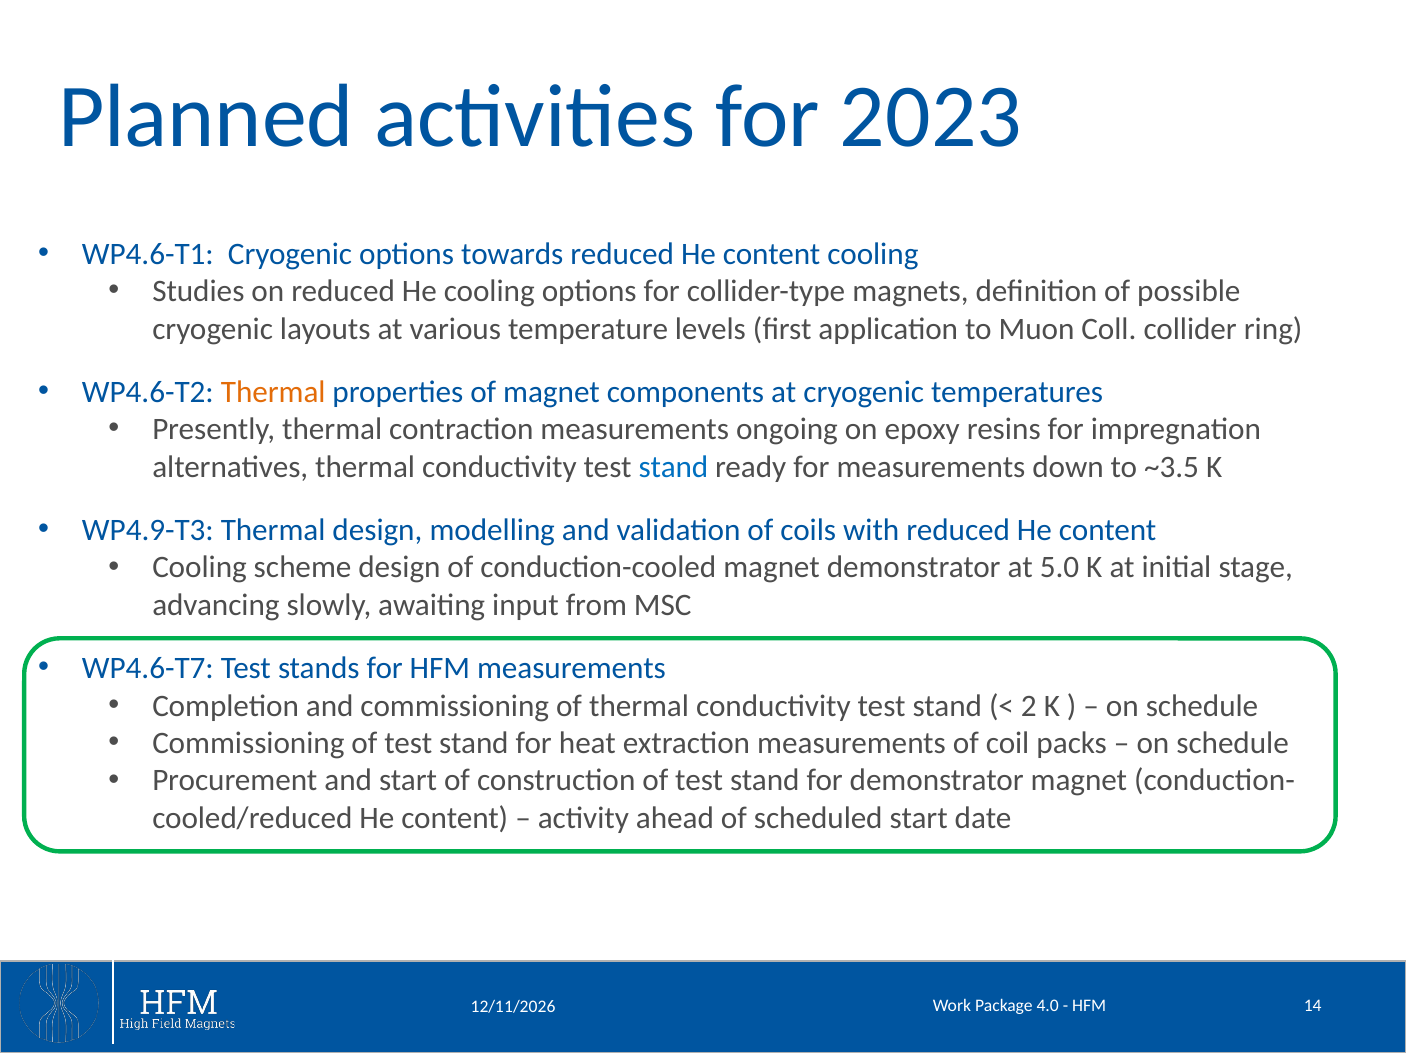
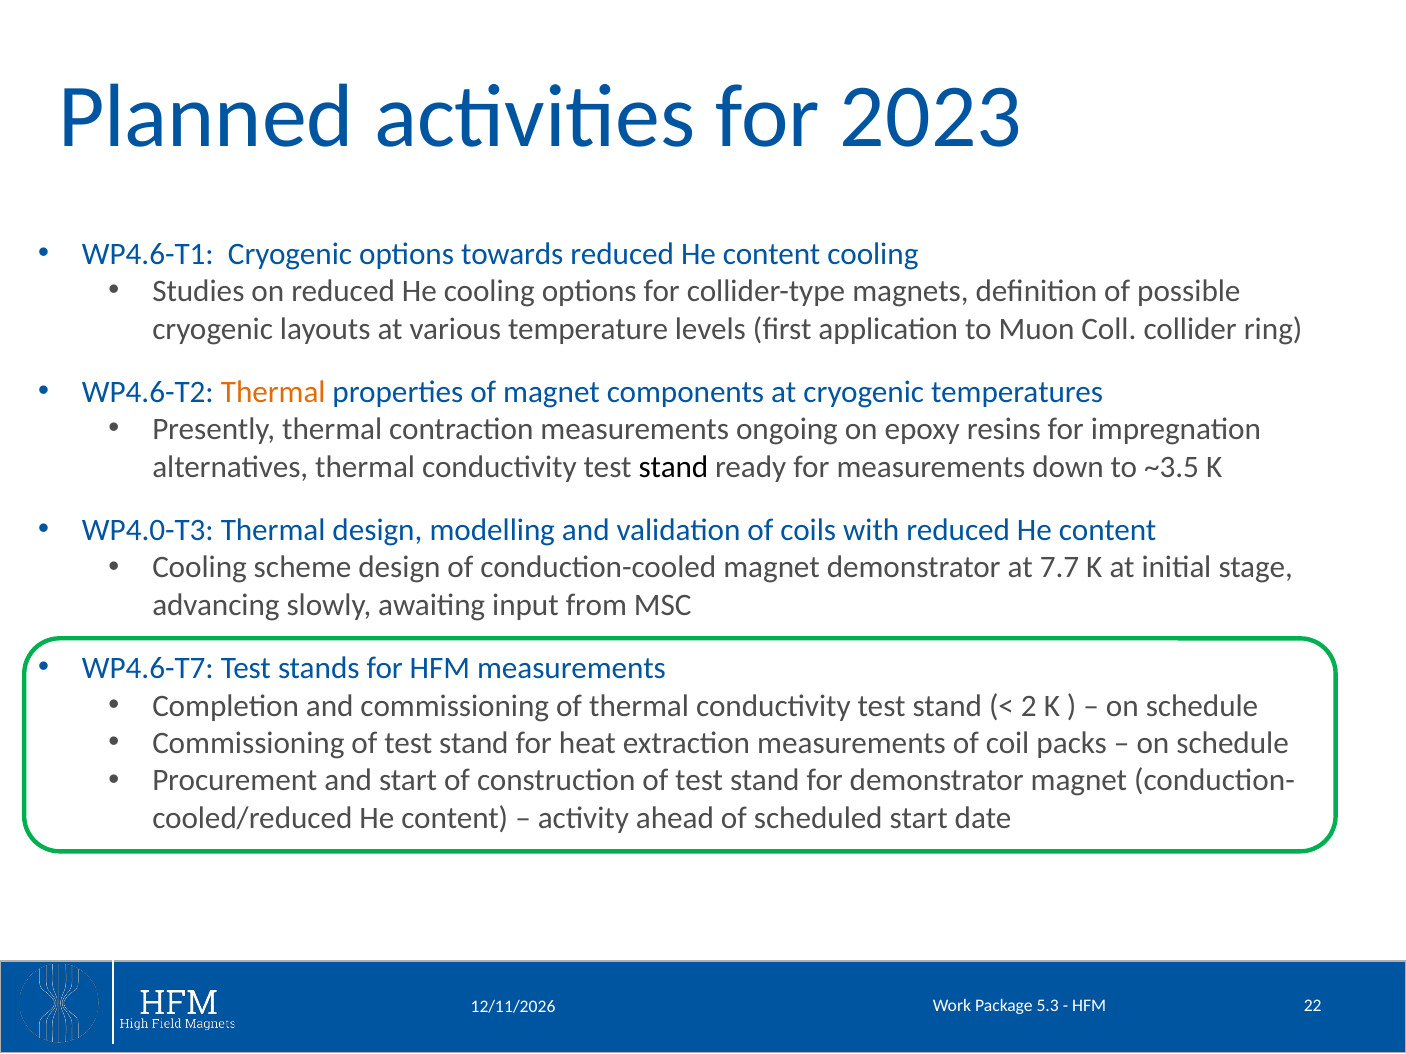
stand at (674, 467) colour: blue -> black
WP4.9-T3: WP4.9-T3 -> WP4.0-T3
5.0: 5.0 -> 7.7
4.0: 4.0 -> 5.3
14: 14 -> 22
